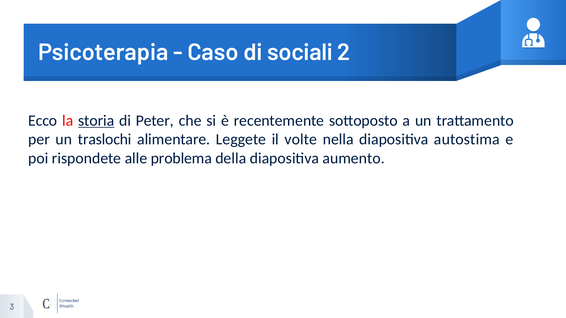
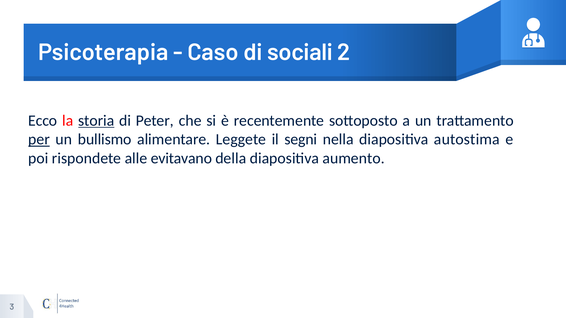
per underline: none -> present
traslochi: traslochi -> bullismo
volte: volte -> segni
problema: problema -> evitavano
